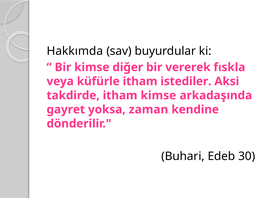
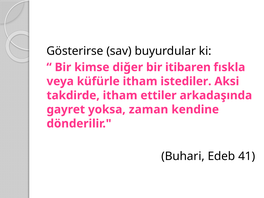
Hakkımda: Hakkımda -> Gösterirse
vererek: vererek -> itibaren
itham kimse: kimse -> ettiler
30: 30 -> 41
